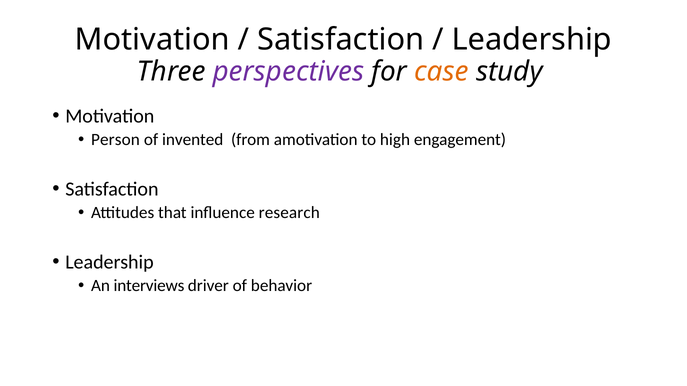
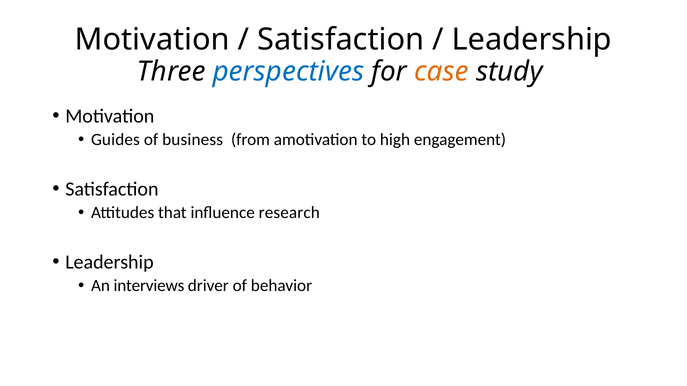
perspectives colour: purple -> blue
Person: Person -> Guides
invented: invented -> business
